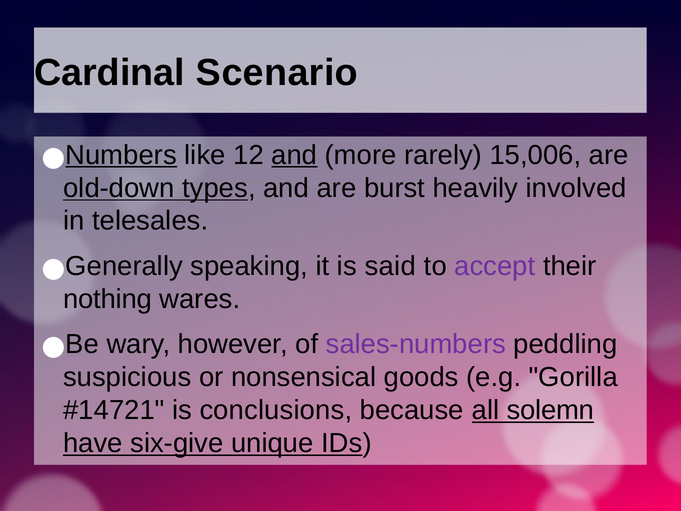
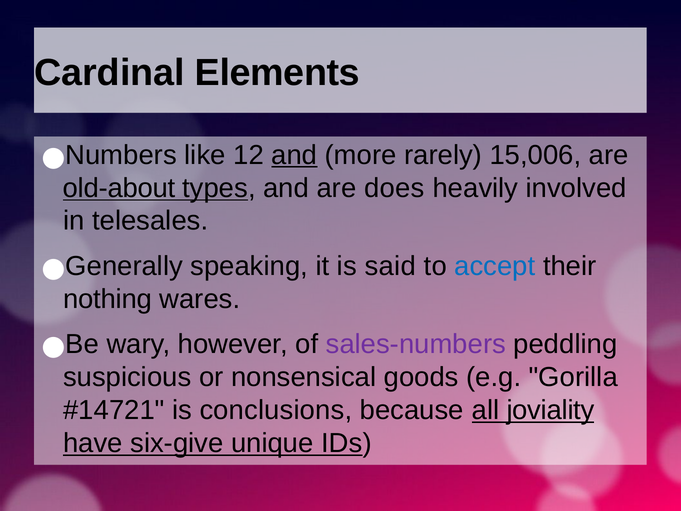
Scenario: Scenario -> Elements
Numbers underline: present -> none
old-down: old-down -> old-about
burst: burst -> does
accept colour: purple -> blue
solemn: solemn -> joviality
